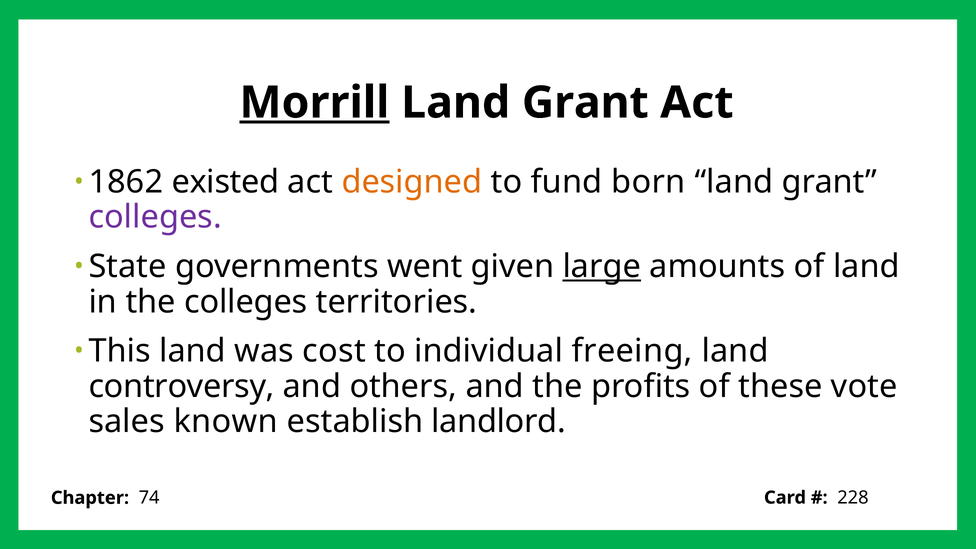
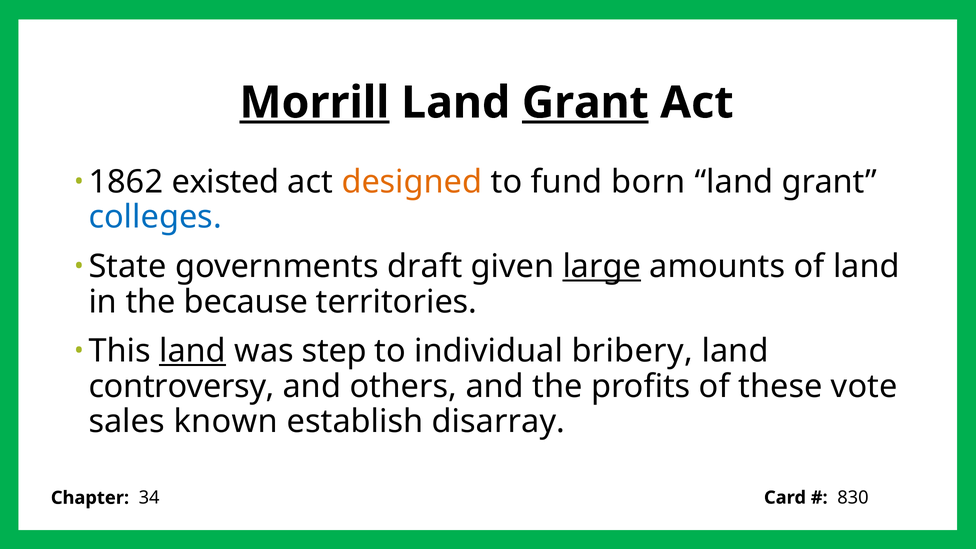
Grant at (585, 103) underline: none -> present
colleges at (155, 217) colour: purple -> blue
went: went -> draft
the colleges: colleges -> because
land at (193, 351) underline: none -> present
cost: cost -> step
freeing: freeing -> bribery
landlord: landlord -> disarray
74: 74 -> 34
228: 228 -> 830
